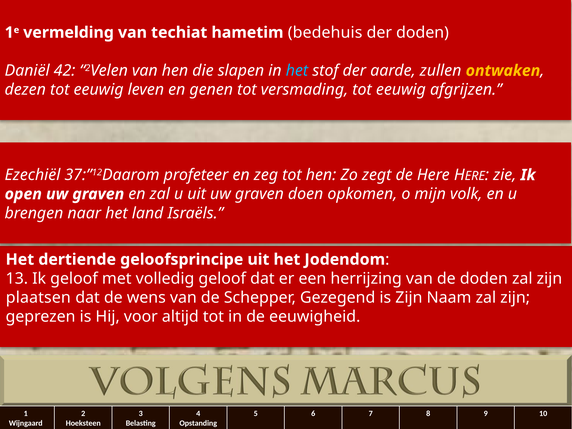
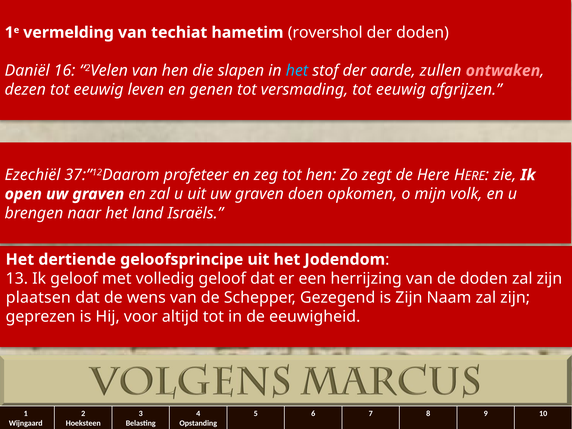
bedehuis: bedehuis -> rovershol
42: 42 -> 16
ontwaken colour: yellow -> pink
